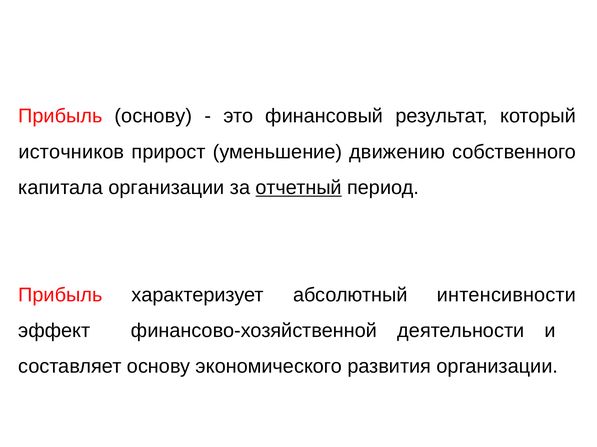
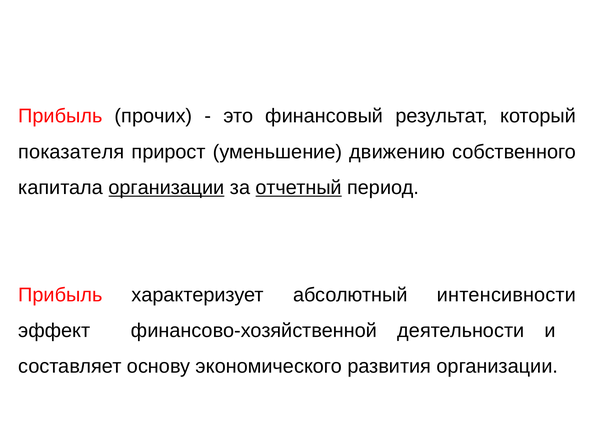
Прибыль основу: основу -> прочих
источников: источников -> показателя
организации at (166, 188) underline: none -> present
